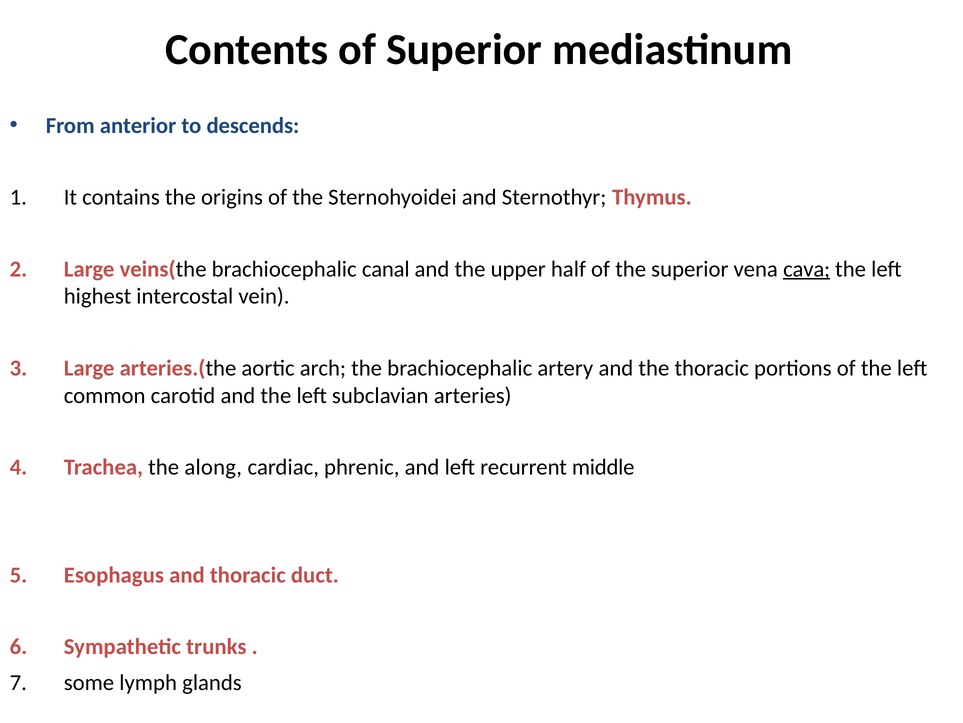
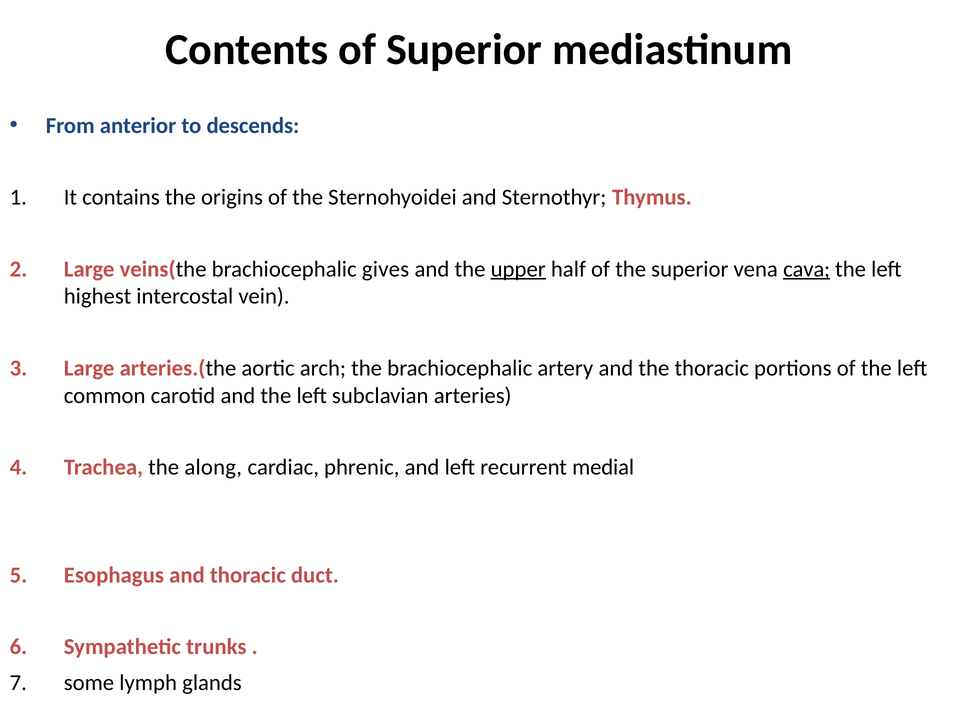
canal: canal -> gives
upper underline: none -> present
middle: middle -> medial
